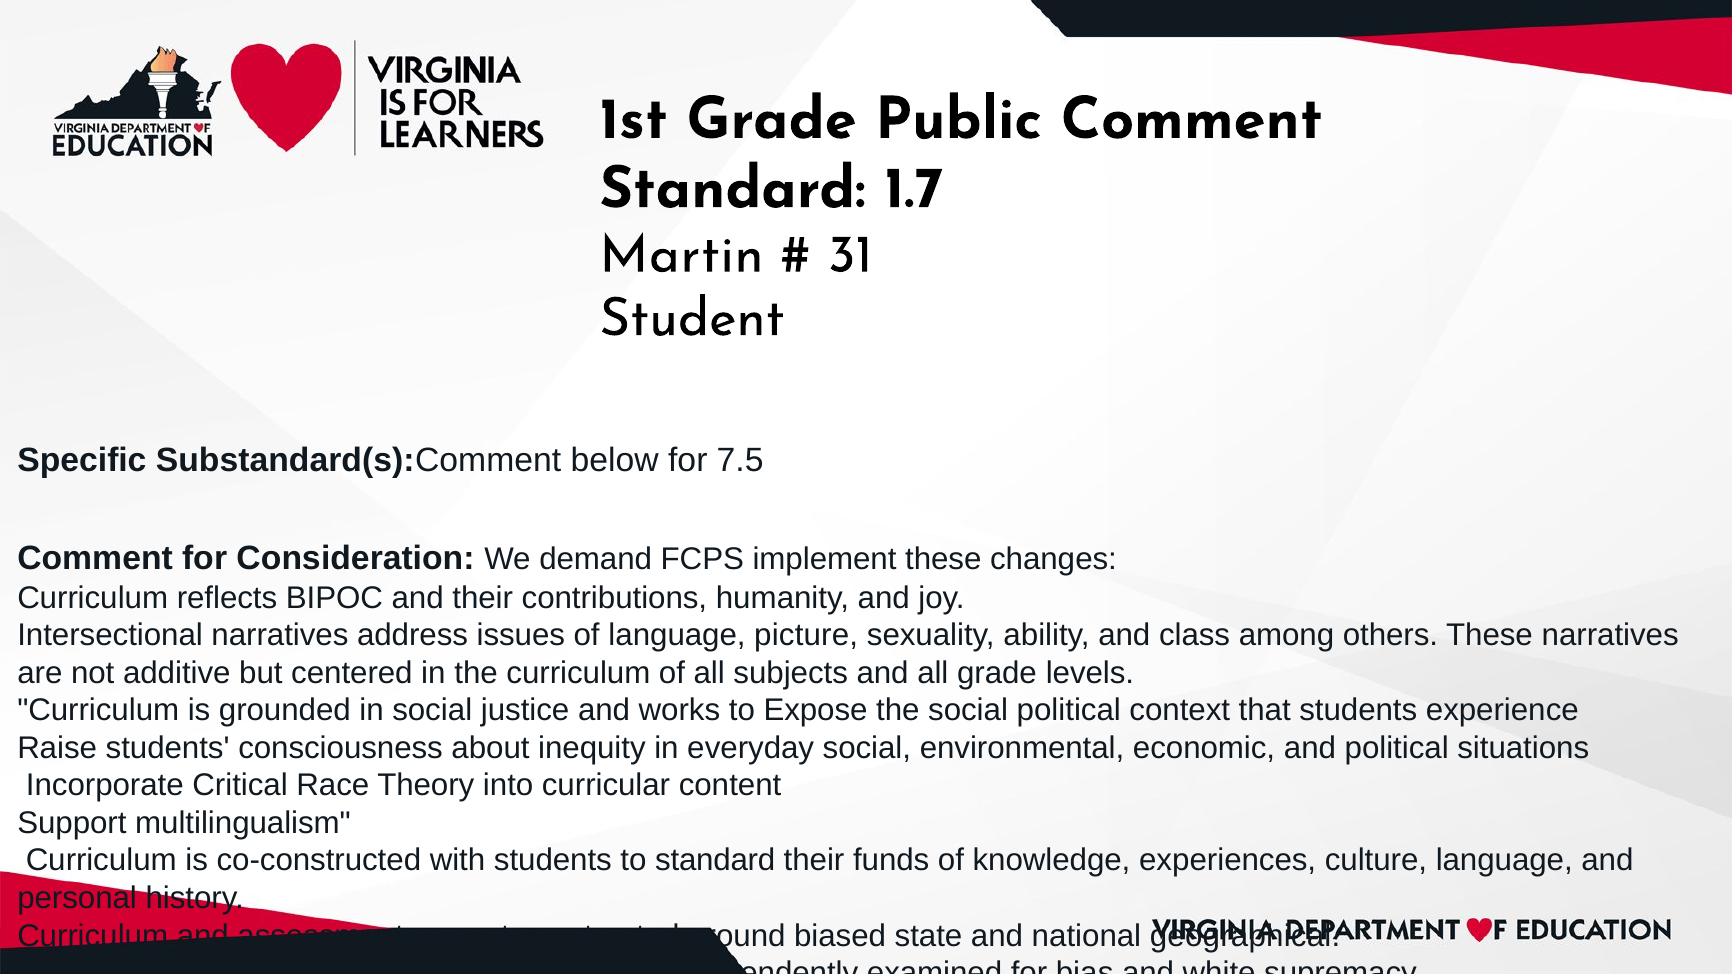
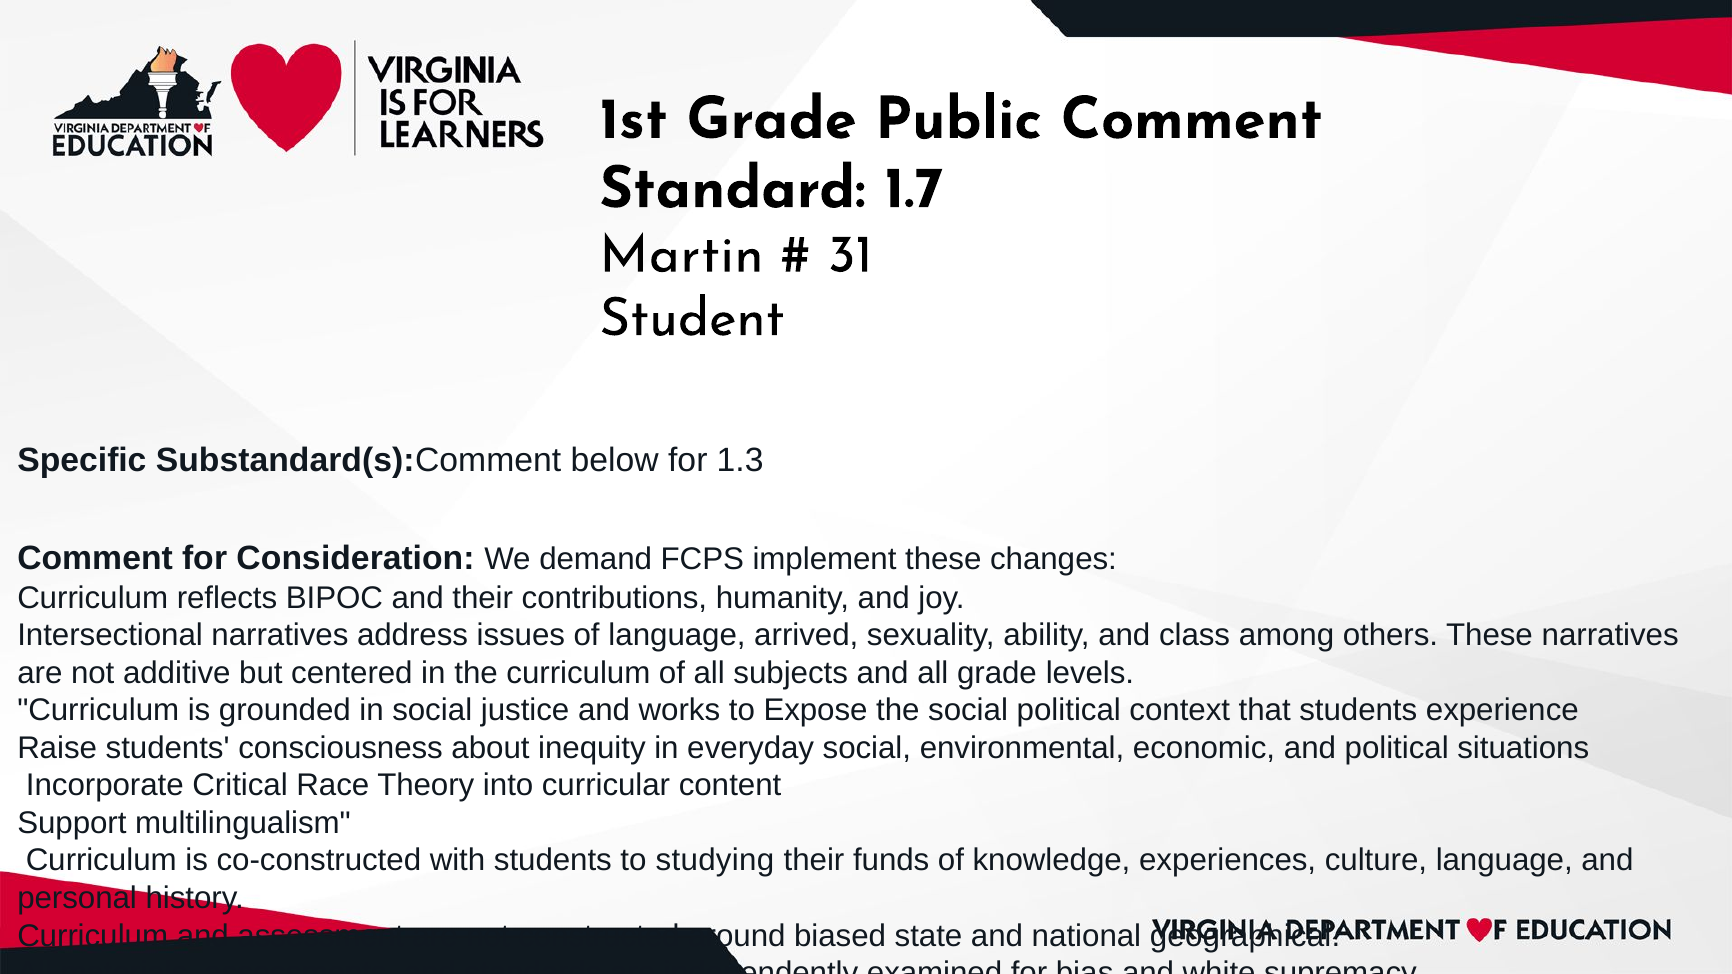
7.5: 7.5 -> 1.3
picture: picture -> arrived
to standard: standard -> studying
